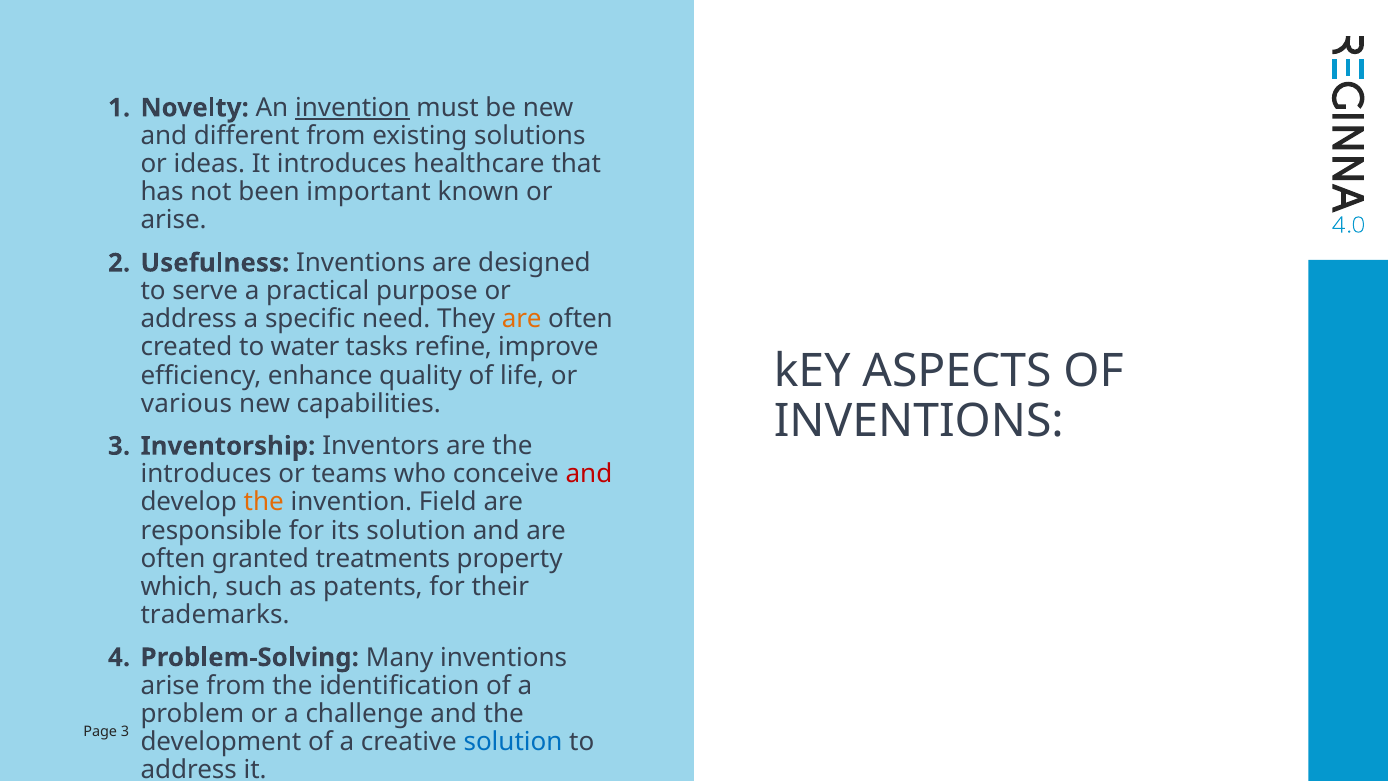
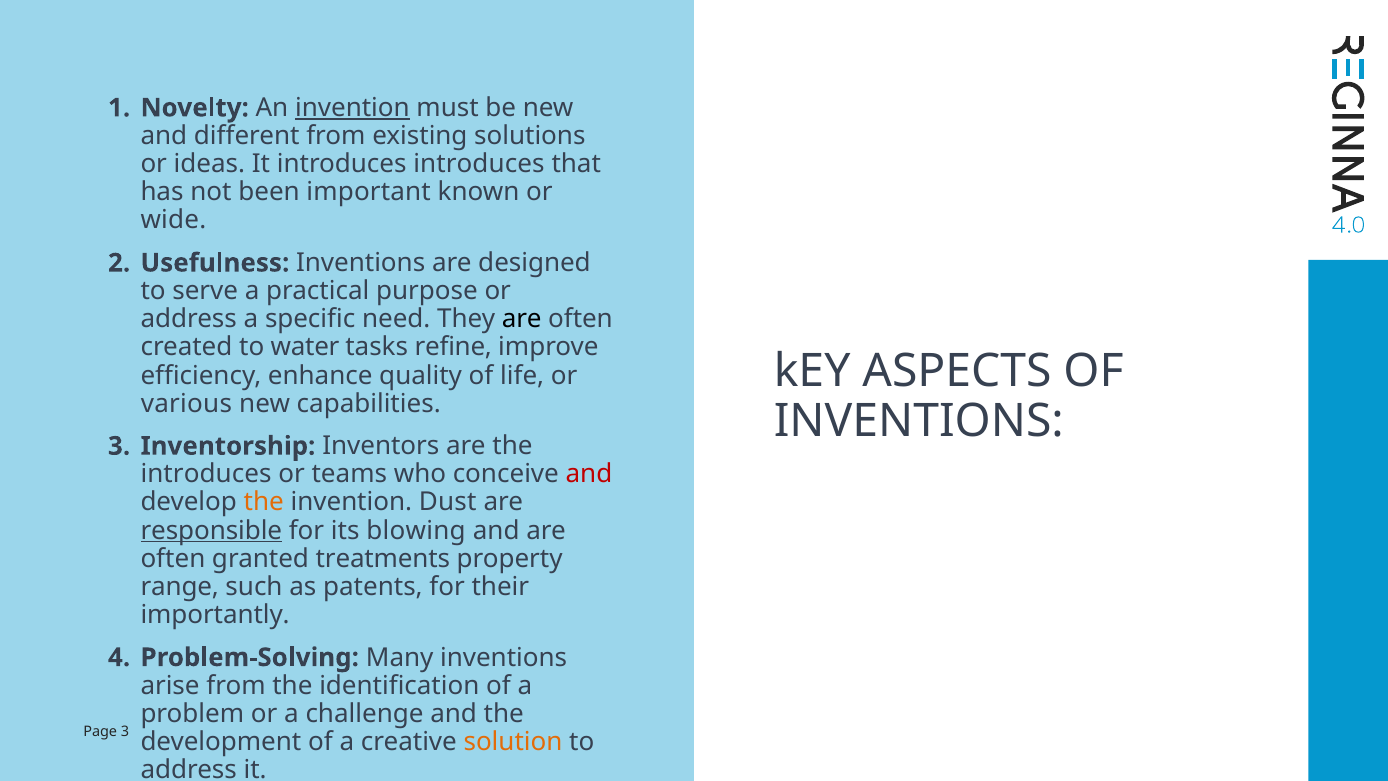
introduces healthcare: healthcare -> introduces
arise at (174, 220): arise -> wide
are at (522, 319) colour: orange -> black
Field: Field -> Dust
responsible underline: none -> present
its solution: solution -> blowing
which: which -> range
trademarks: trademarks -> importantly
solution at (513, 742) colour: blue -> orange
